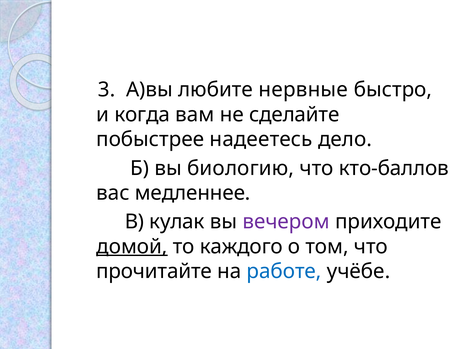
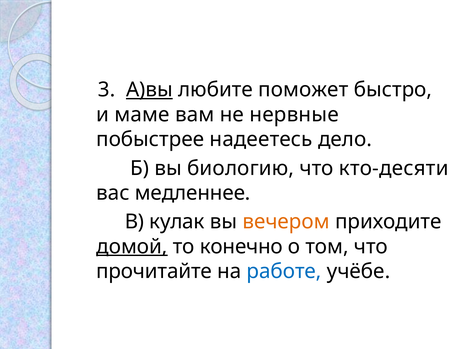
А)вы underline: none -> present
нервные: нервные -> поможет
когда: когда -> маме
сделайте: сделайте -> нервные
кто-баллов: кто-баллов -> кто-десяти
вечером colour: purple -> orange
каждого: каждого -> конечно
